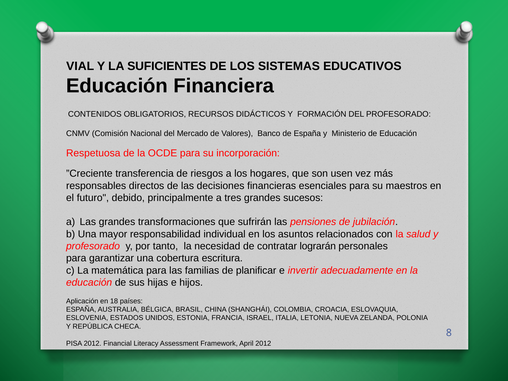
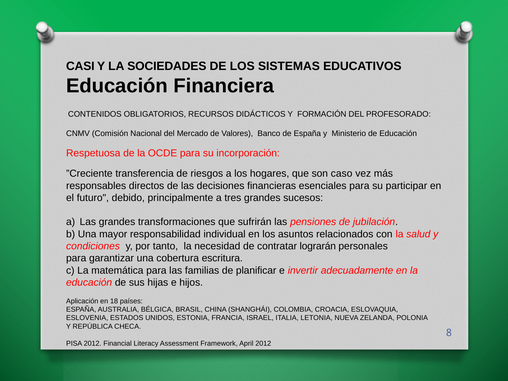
VIAL: VIAL -> CASI
SUFICIENTES: SUFICIENTES -> SOCIEDADES
usen: usen -> caso
maestros: maestros -> participar
profesorado at (93, 246): profesorado -> condiciones
